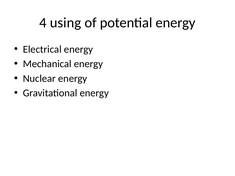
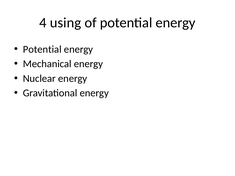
Electrical at (42, 49): Electrical -> Potential
